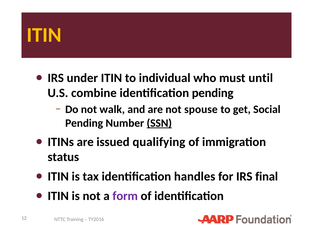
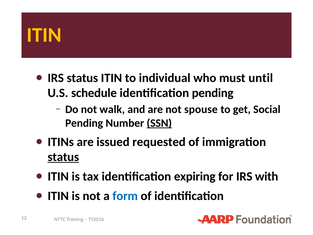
IRS under: under -> status
combine: combine -> schedule
qualifying: qualifying -> requested
status at (63, 157) underline: none -> present
handles: handles -> expiring
final: final -> with
form colour: purple -> blue
